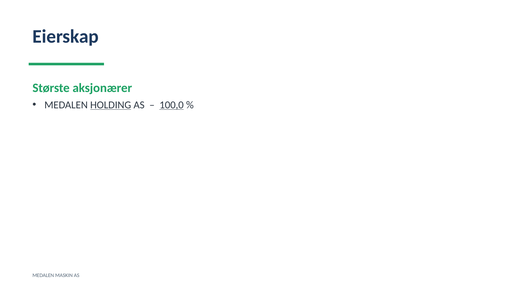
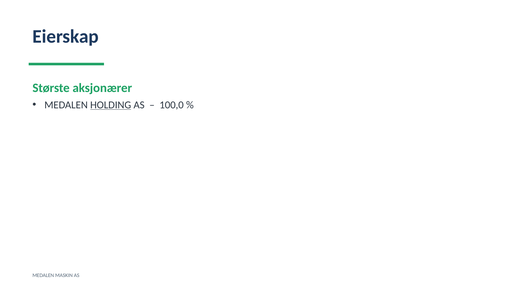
100,0 underline: present -> none
